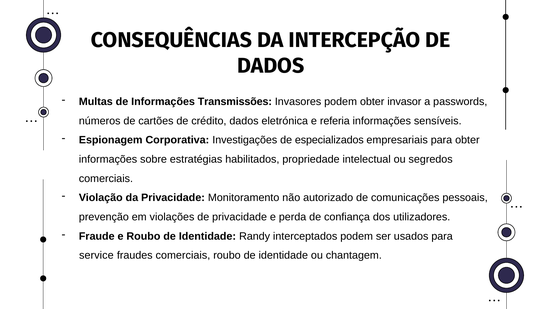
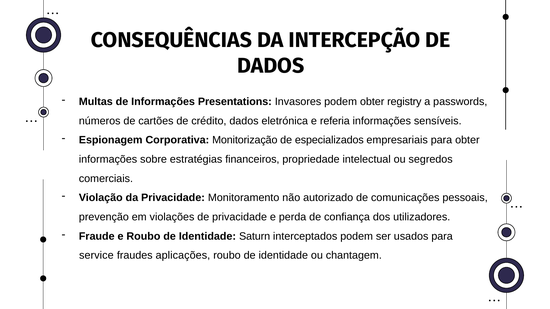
Transmissões: Transmissões -> Presentations
invasor: invasor -> registry
Investigações: Investigações -> Monitorização
habilitados: habilitados -> financeiros
Randy: Randy -> Saturn
fraudes comerciais: comerciais -> aplicações
